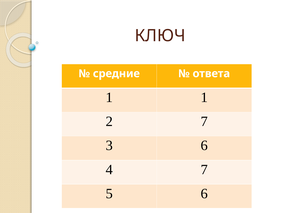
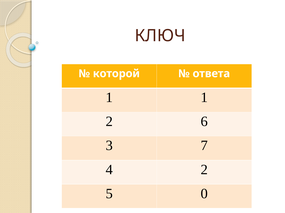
средние: средние -> которой
2 7: 7 -> 6
3 6: 6 -> 7
4 7: 7 -> 2
5 6: 6 -> 0
